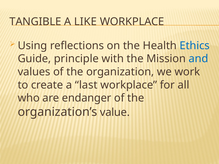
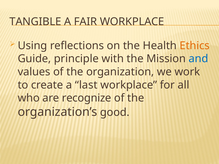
LIKE: LIKE -> FAIR
Ethics colour: blue -> orange
endanger: endanger -> recognize
value: value -> good
